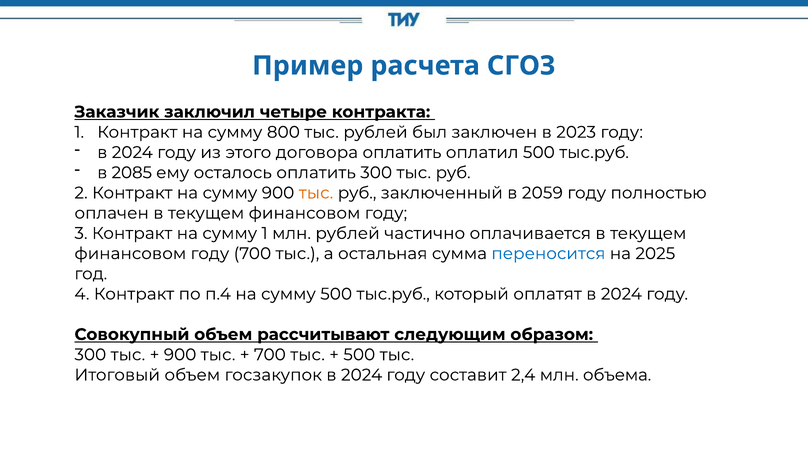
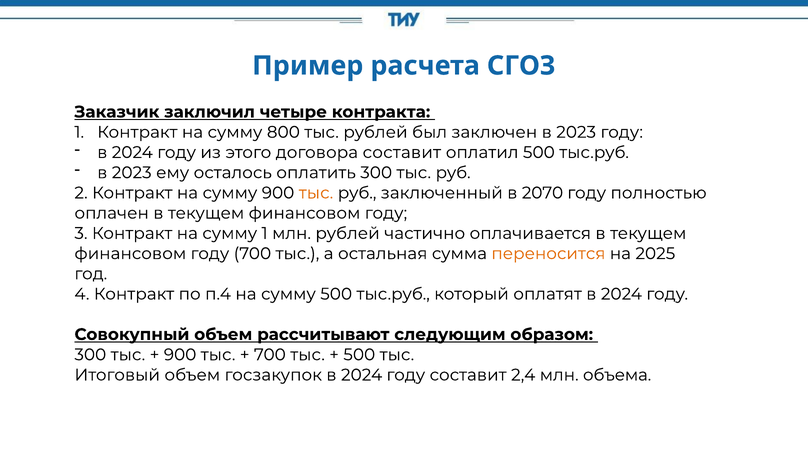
договора оплатить: оплатить -> составит
2085 at (132, 172): 2085 -> 2023
2059: 2059 -> 2070
переносится colour: blue -> orange
